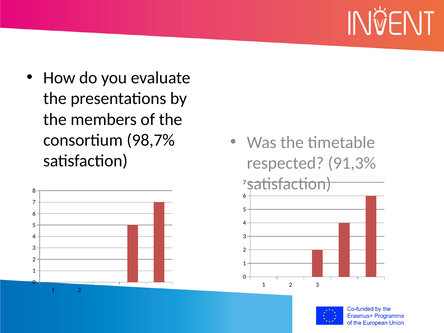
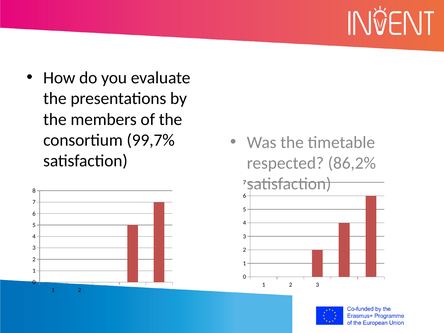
98,7%: 98,7% -> 99,7%
91,3%: 91,3% -> 86,2%
